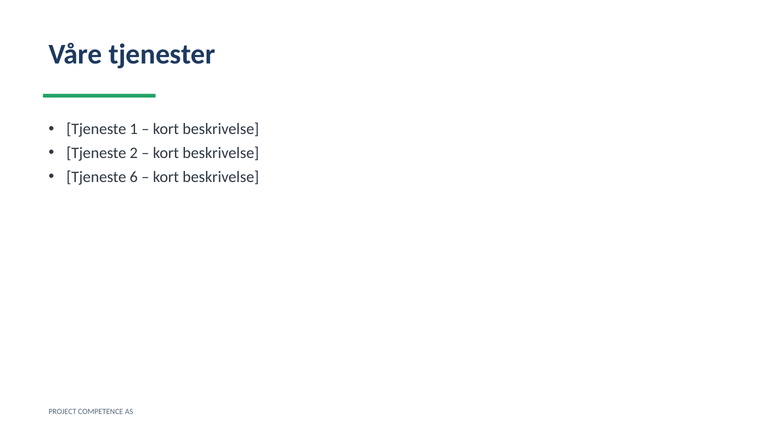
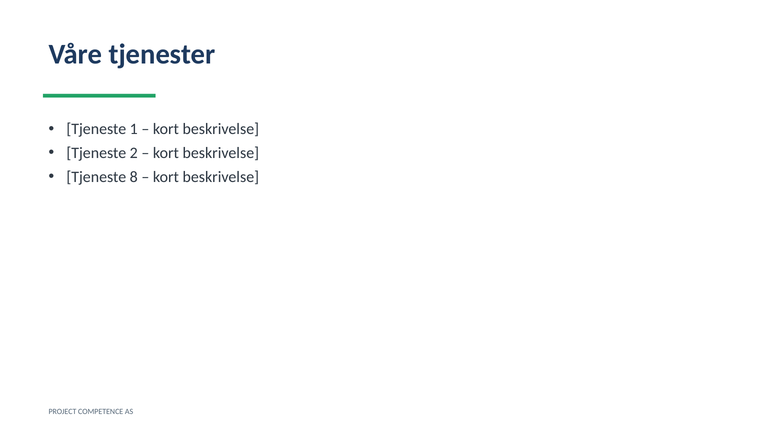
6: 6 -> 8
